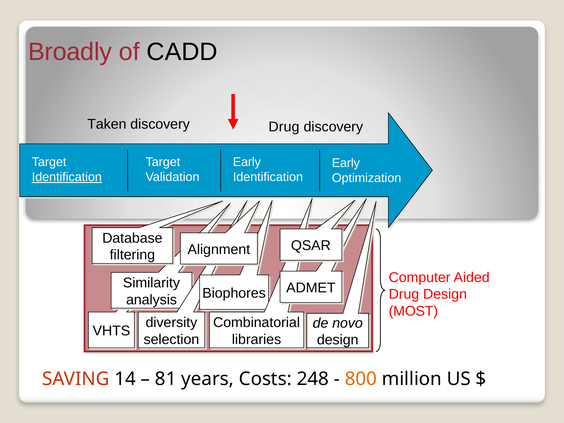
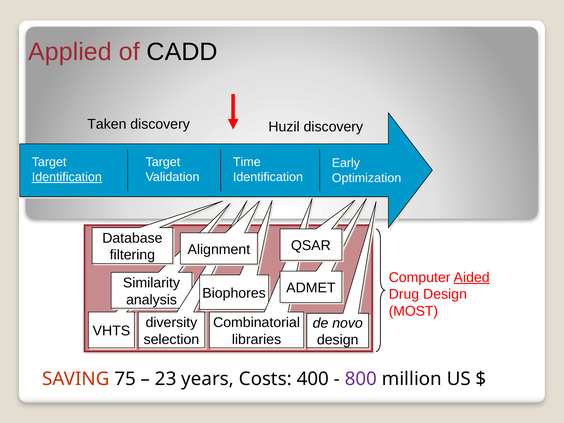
Broadly: Broadly -> Applied
discovery Drug: Drug -> Huzil
Early at (247, 162): Early -> Time
Aided underline: none -> present
14: 14 -> 75
81: 81 -> 23
248: 248 -> 400
800 colour: orange -> purple
